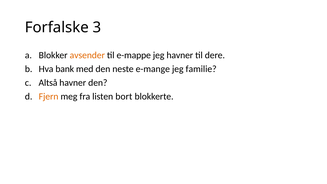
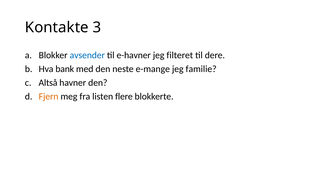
Forfalske: Forfalske -> Kontakte
avsender colour: orange -> blue
e-mappe: e-mappe -> e-havner
jeg havner: havner -> filteret
bort: bort -> flere
